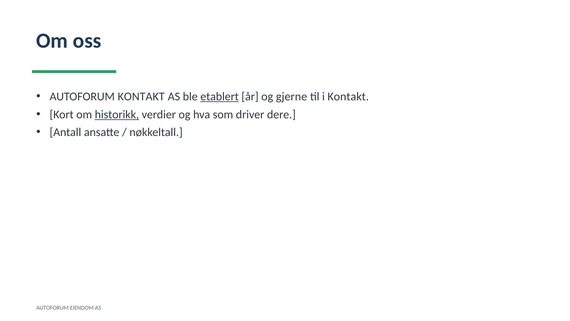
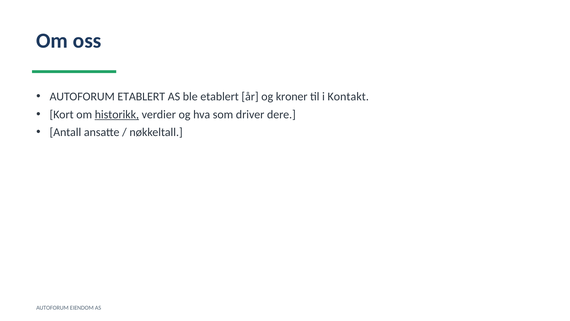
AUTOFORUM KONTAKT: KONTAKT -> ETABLERT
etablert at (220, 97) underline: present -> none
gjerne: gjerne -> kroner
